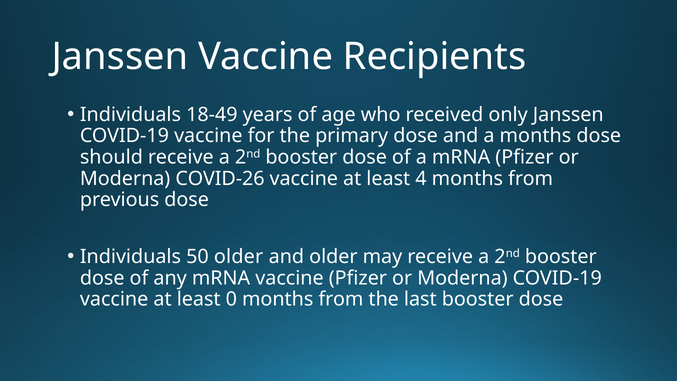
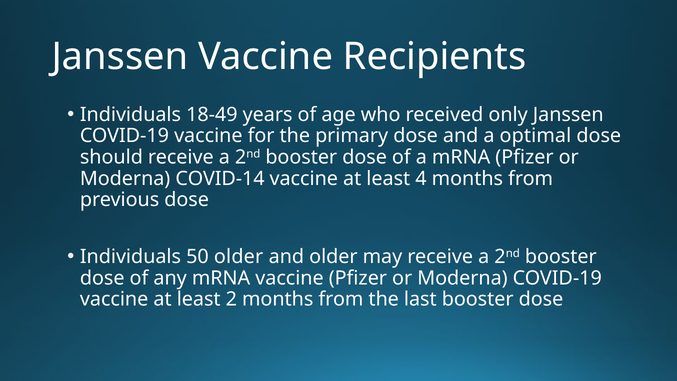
a months: months -> optimal
COVID-26: COVID-26 -> COVID-14
0: 0 -> 2
